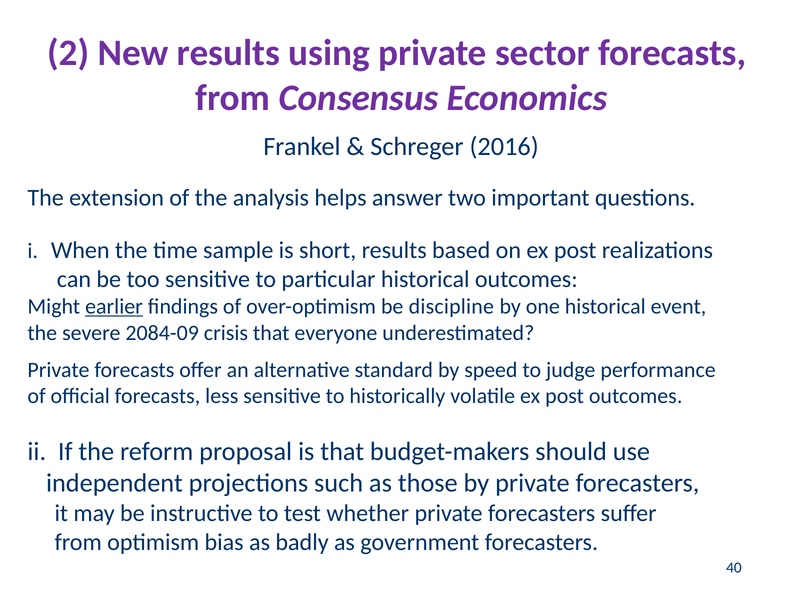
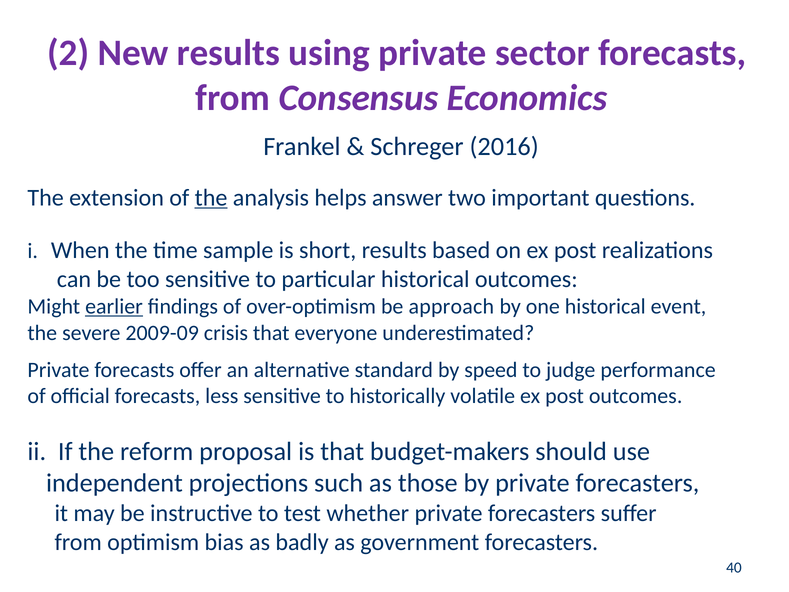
the at (211, 198) underline: none -> present
discipline: discipline -> approach
2084-09: 2084-09 -> 2009-09
